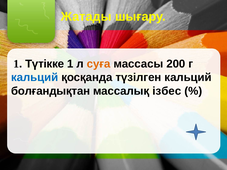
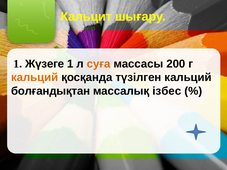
Жатады: Жатады -> Кальцит
Түтікке: Түтікке -> Жүзеге
кальций at (35, 78) colour: blue -> orange
